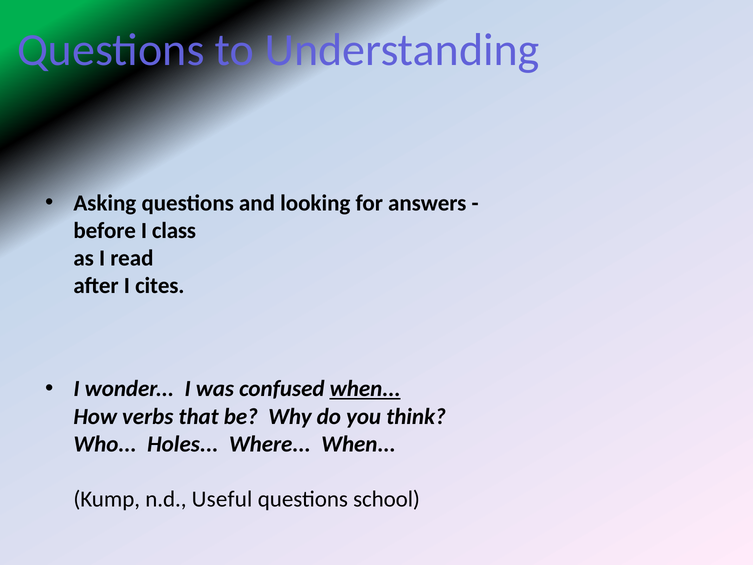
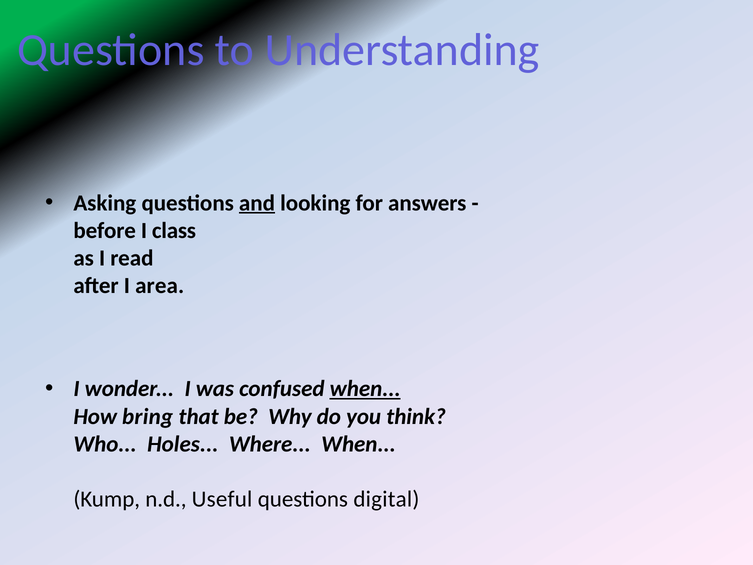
and underline: none -> present
cites: cites -> area
verbs: verbs -> bring
school: school -> digital
